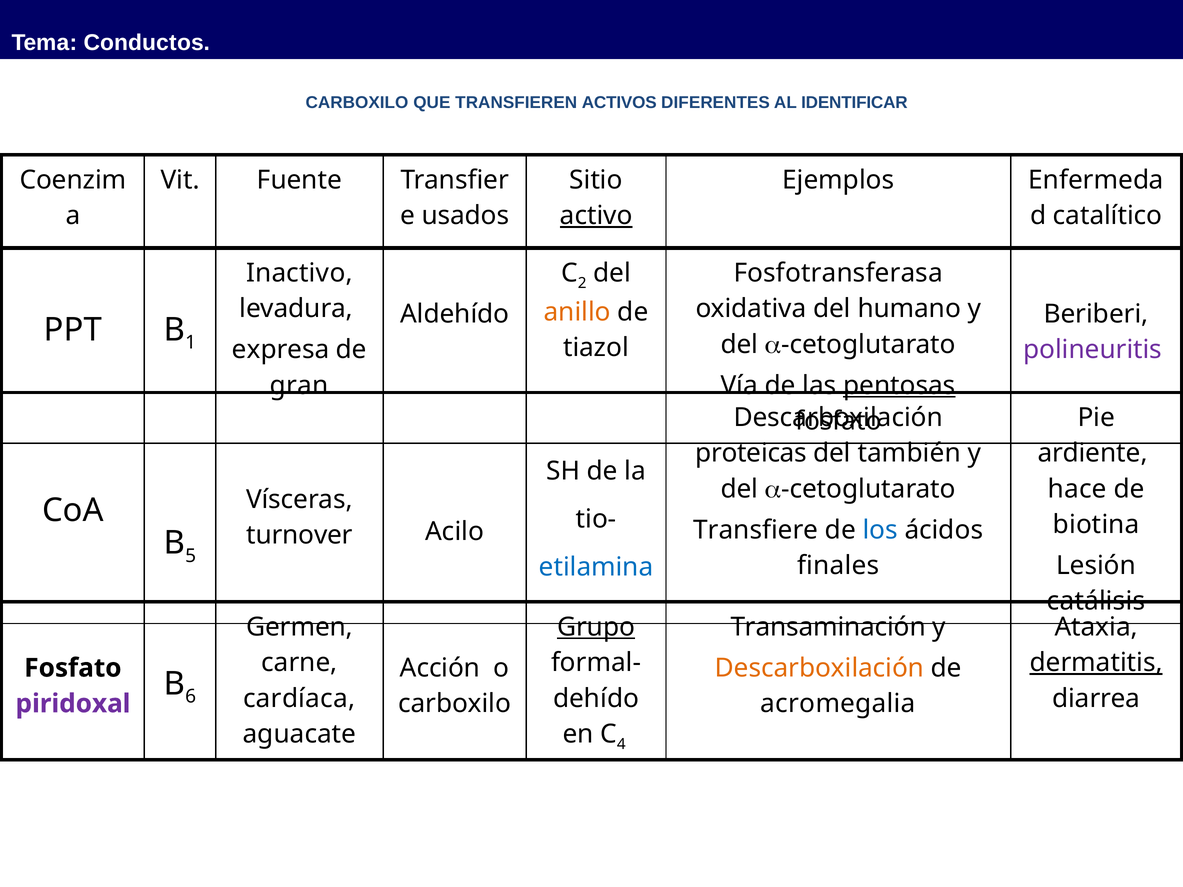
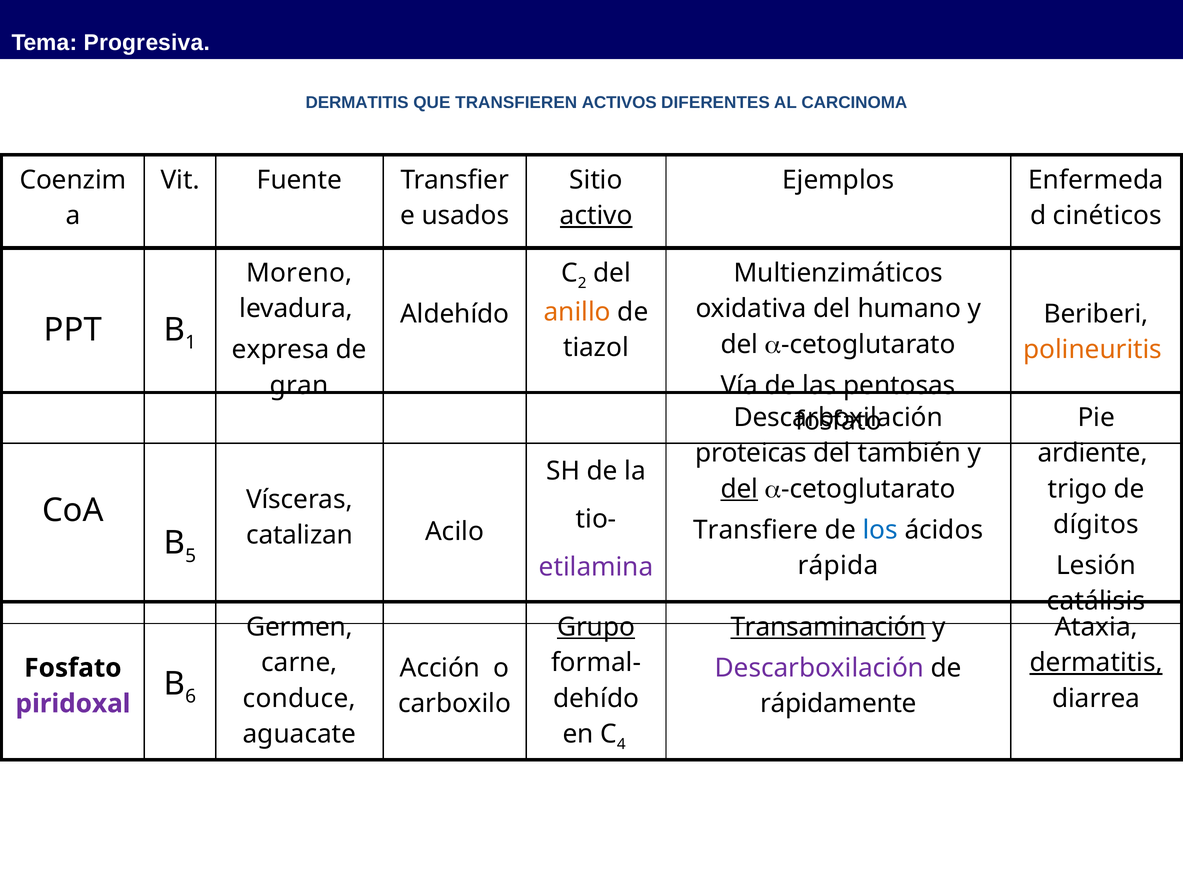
Conductos: Conductos -> Progresiva
CARBOXILO at (357, 103): CARBOXILO -> DERMATITIS
IDENTIFICAR: IDENTIFICAR -> CARCINOMA
catalítico: catalítico -> cinéticos
Inactivo: Inactivo -> Moreno
Fosfotransferasa: Fosfotransferasa -> Multienzimáticos
polineuritis colour: purple -> orange
pentosas underline: present -> none
del at (739, 489) underline: none -> present
hace: hace -> trigo
biotina: biotina -> dígitos
turnover: turnover -> catalizan
finales: finales -> rápida
etilamina colour: blue -> purple
Transaminación underline: none -> present
Descarboxilación at (819, 668) colour: orange -> purple
cardíaca: cardíaca -> conduce
acromegalia: acromegalia -> rápidamente
